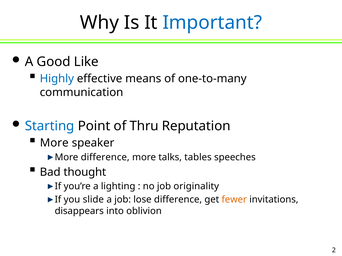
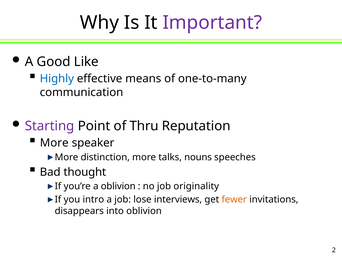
Important colour: blue -> purple
Starting colour: blue -> purple
More difference: difference -> distinction
tables: tables -> nouns
a lighting: lighting -> oblivion
slide: slide -> intro
lose difference: difference -> interviews
